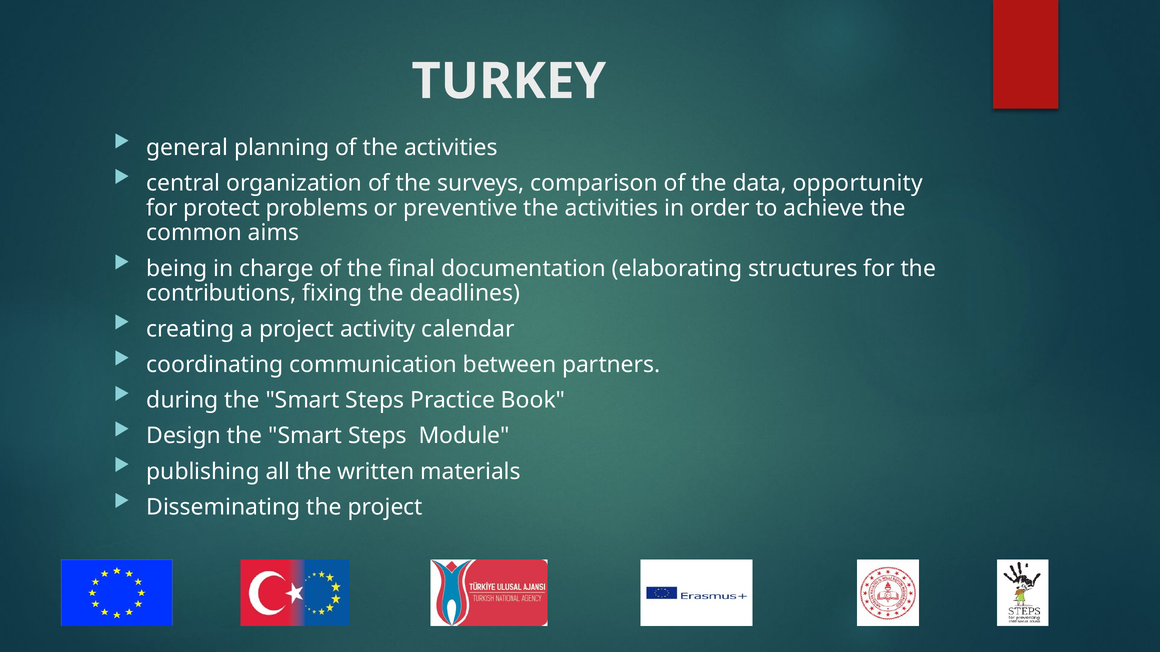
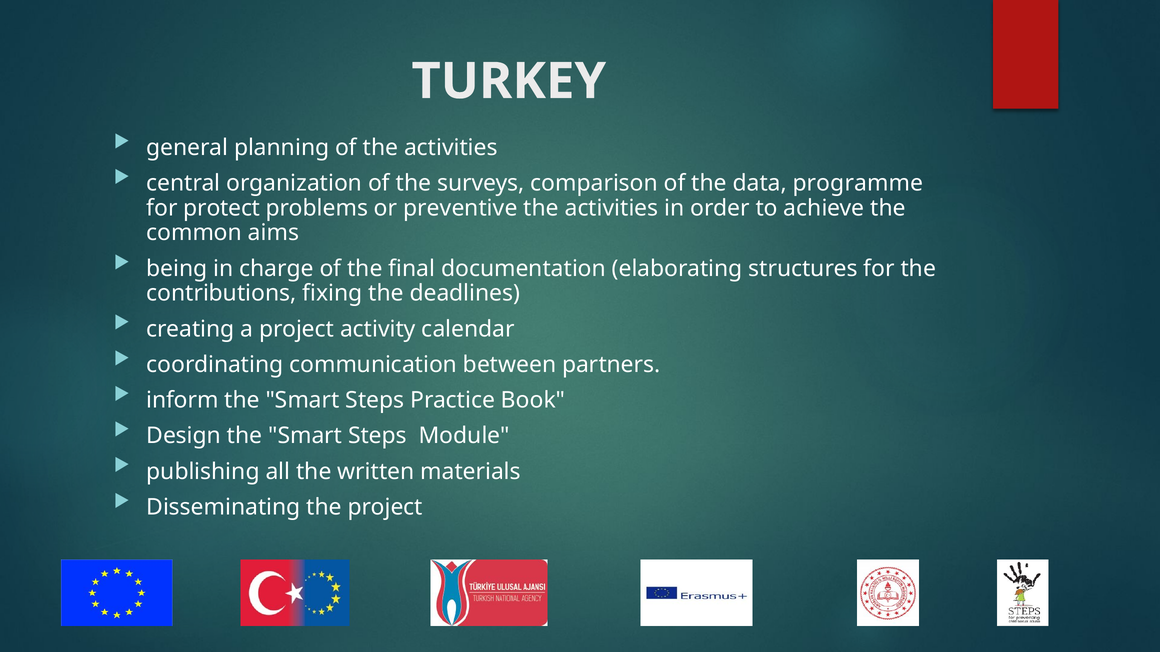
opportunity: opportunity -> programme
during: during -> inform
